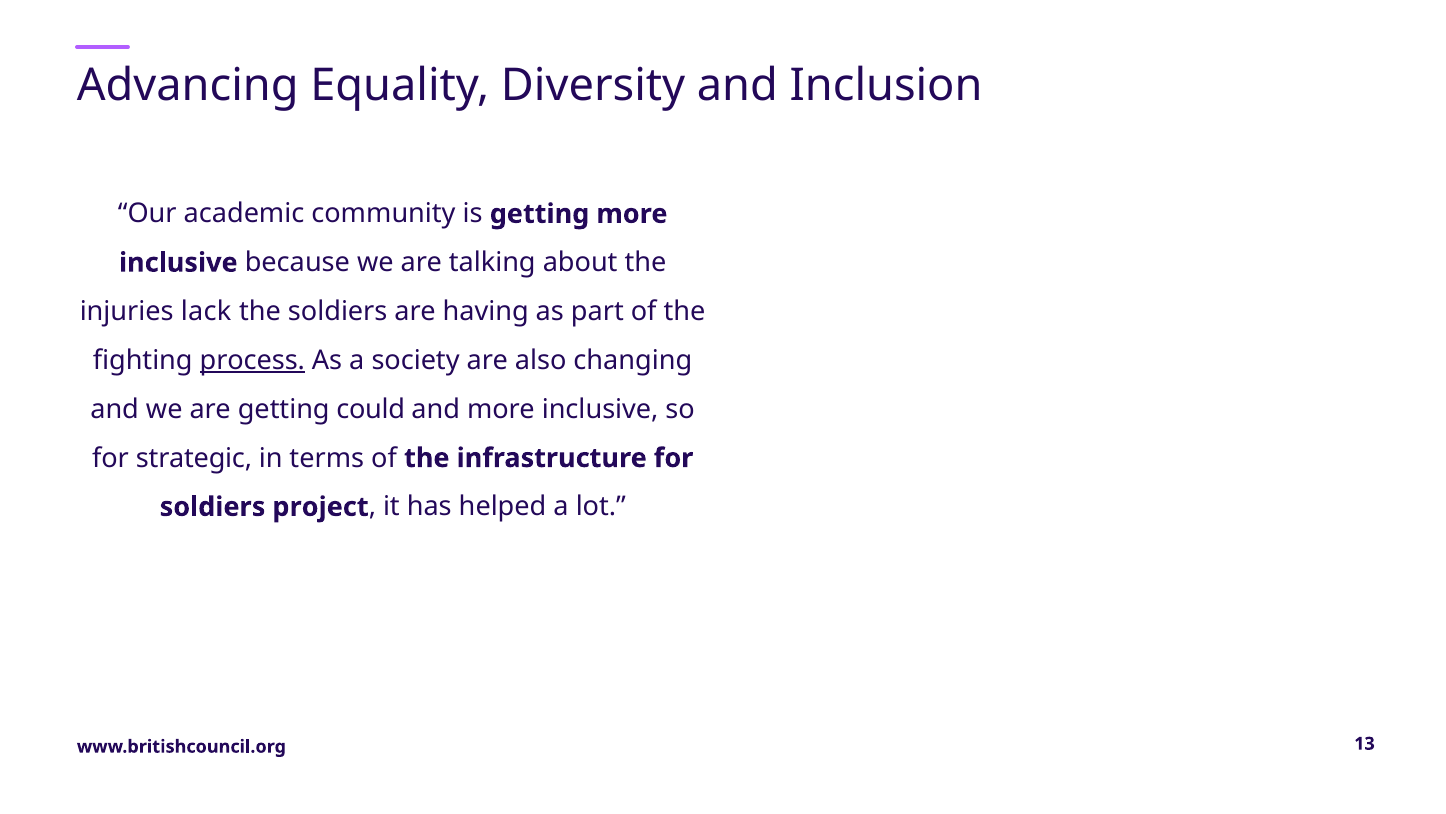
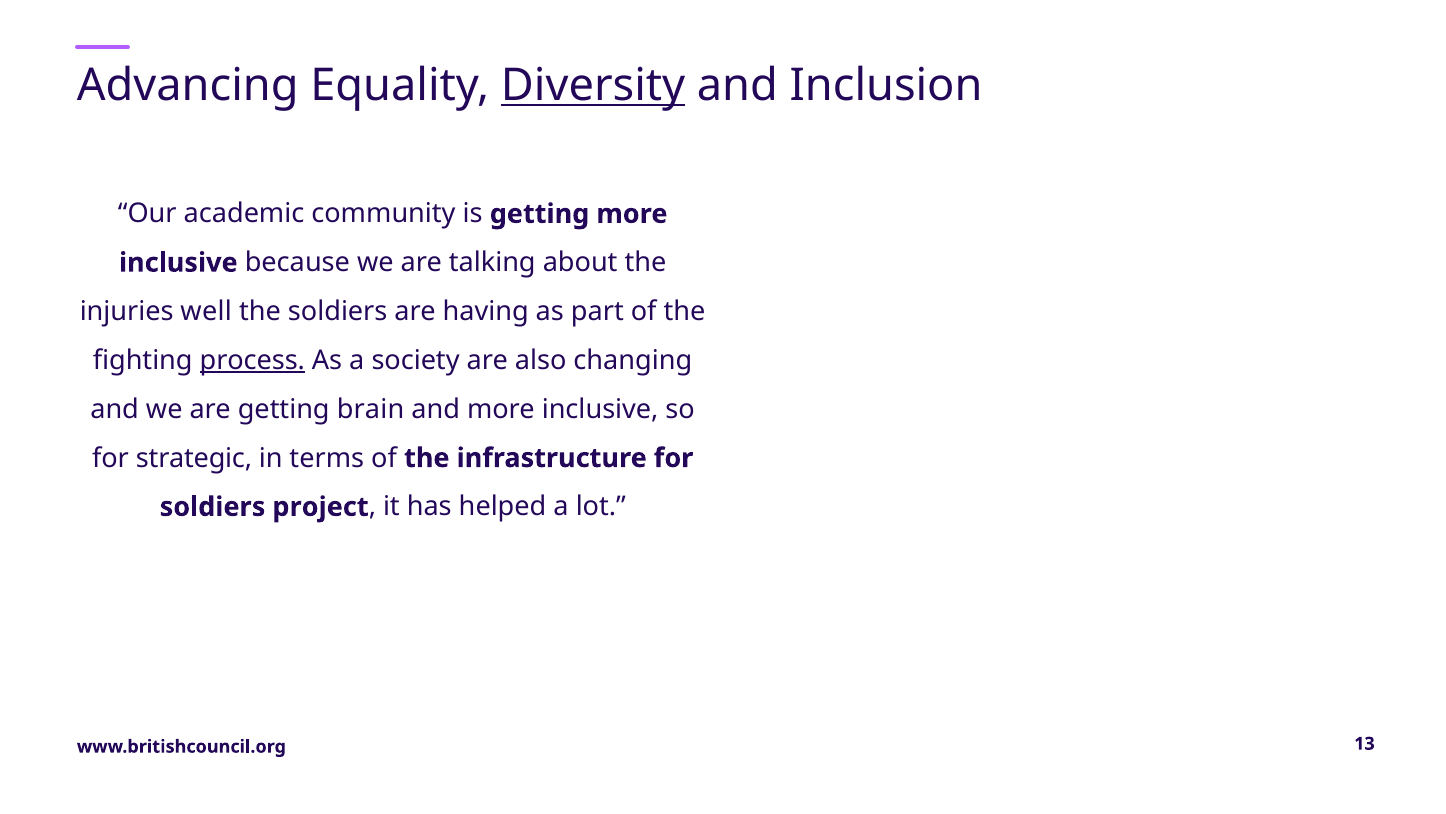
Diversity underline: none -> present
lack: lack -> well
could: could -> brain
